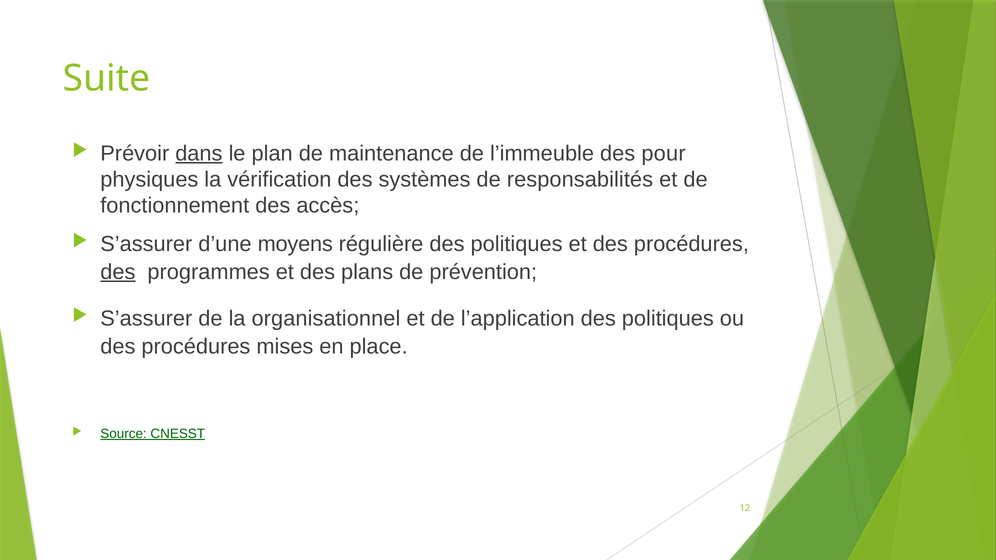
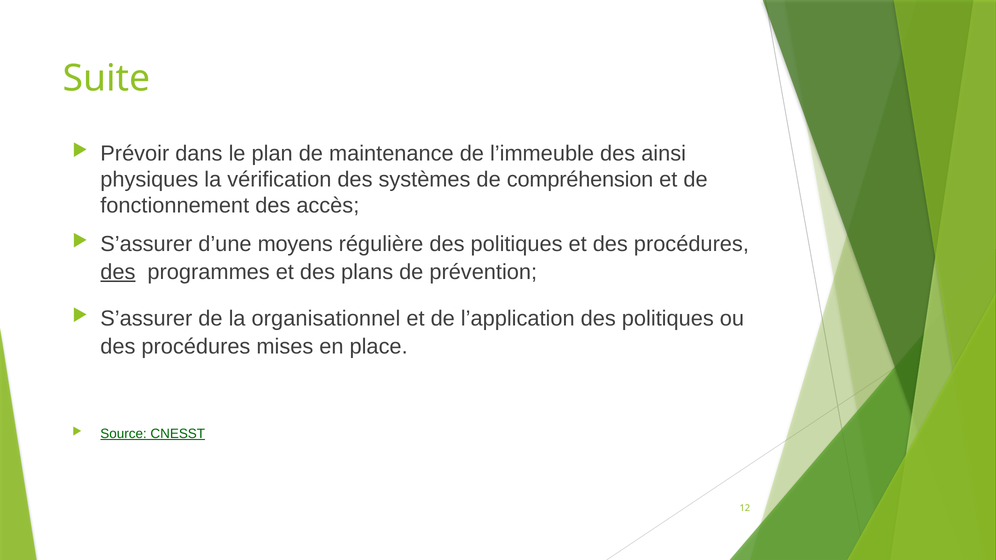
dans underline: present -> none
pour: pour -> ainsi
responsabilités: responsabilités -> compréhension
